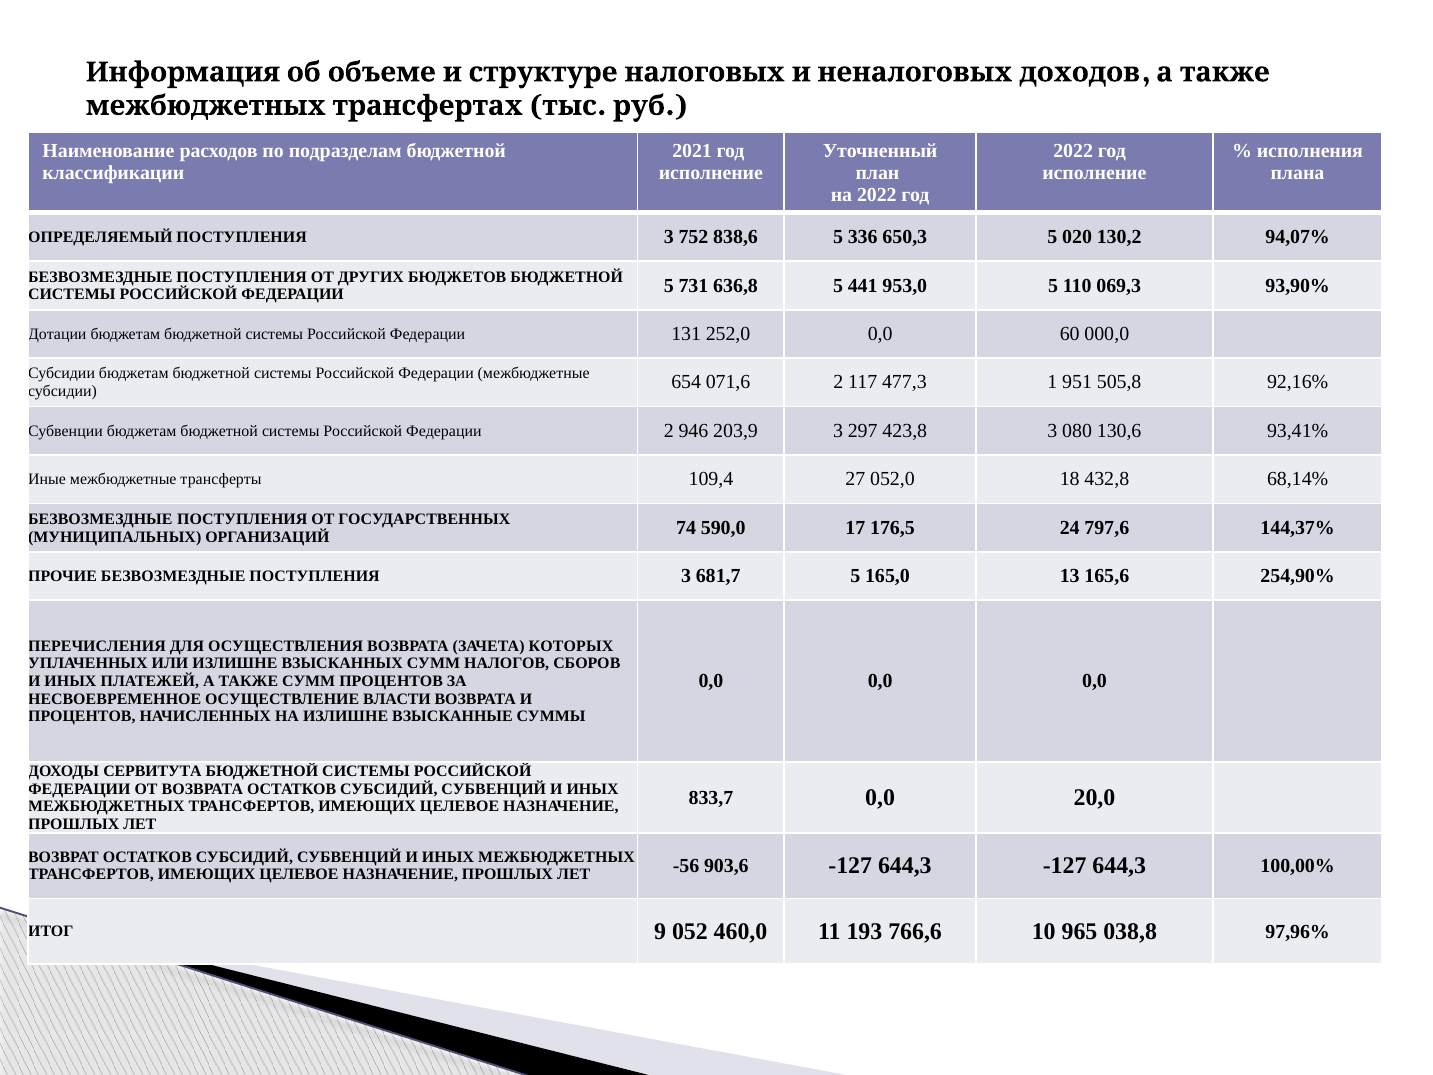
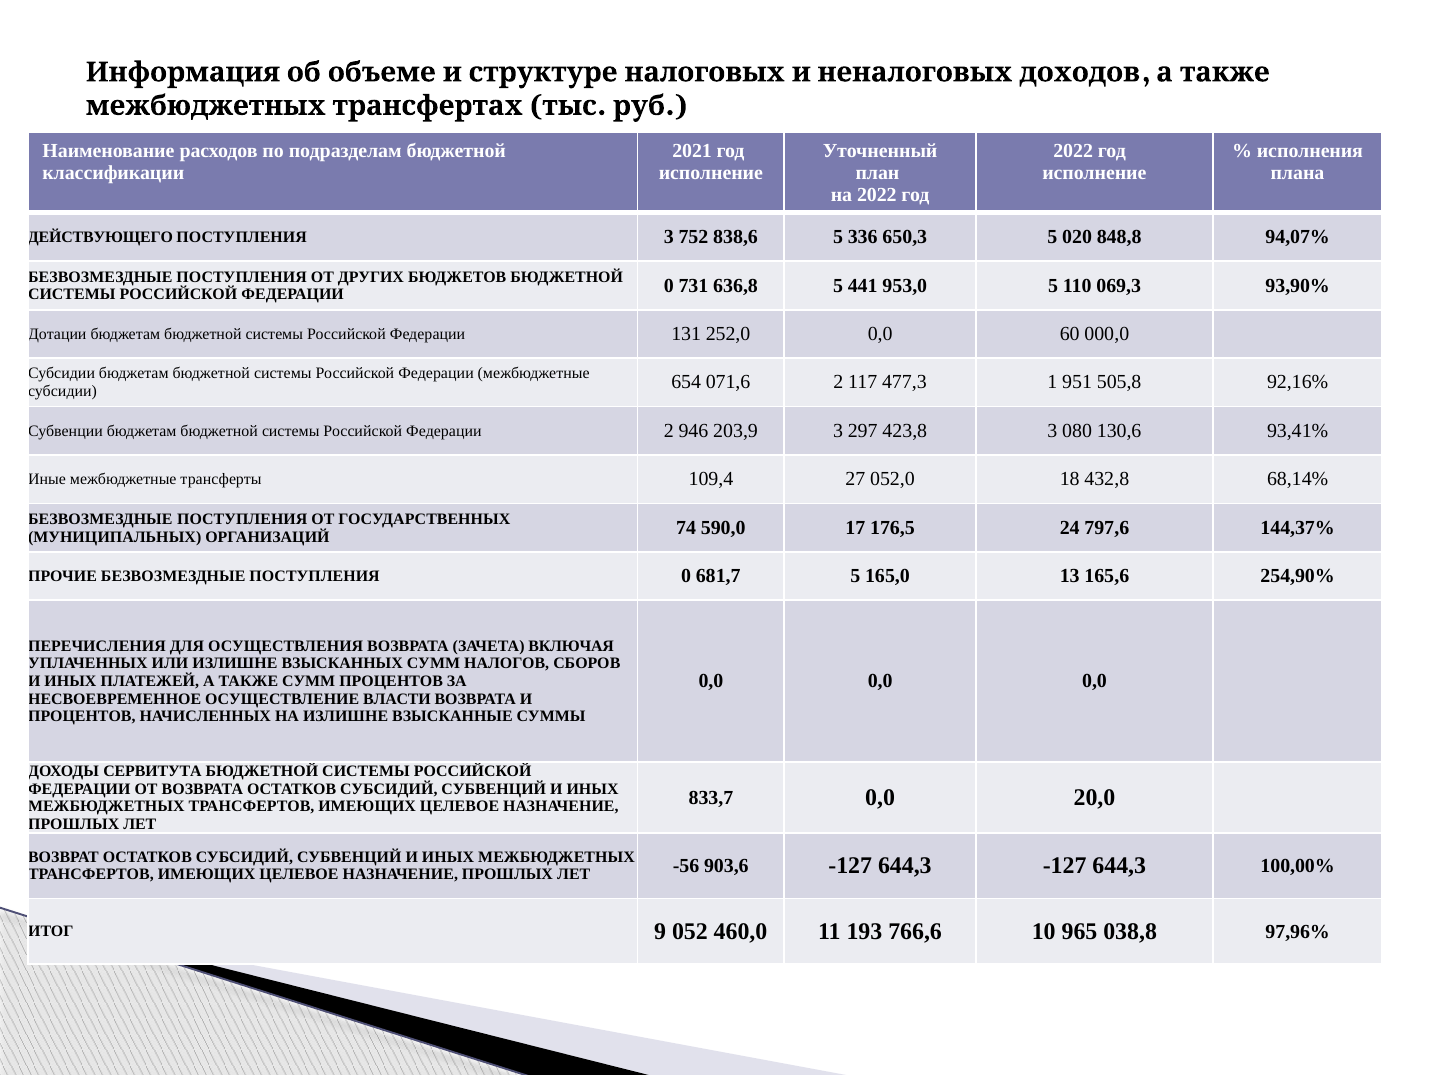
ОПРЕДЕЛЯЕМЫЙ: ОПРЕДЕЛЯЕМЫЙ -> ДЕЙСТВУЮЩЕГО
130,2: 130,2 -> 848,8
ФЕДЕРАЦИИ 5: 5 -> 0
БЕЗВОЗМЕЗДНЫЕ ПОСТУПЛЕНИЯ 3: 3 -> 0
КОТОРЫХ: КОТОРЫХ -> ВКЛЮЧАЯ
